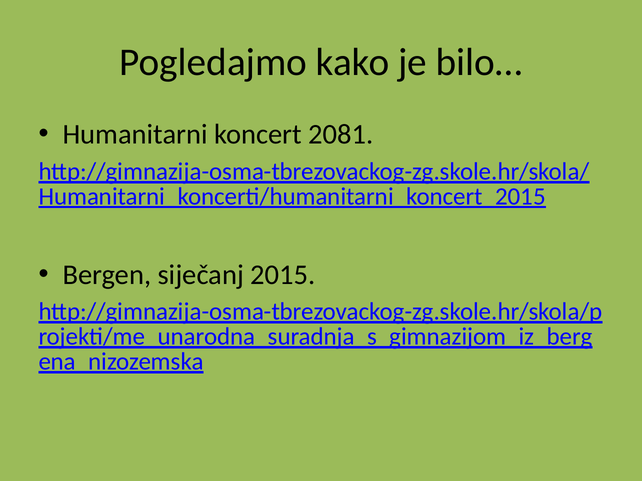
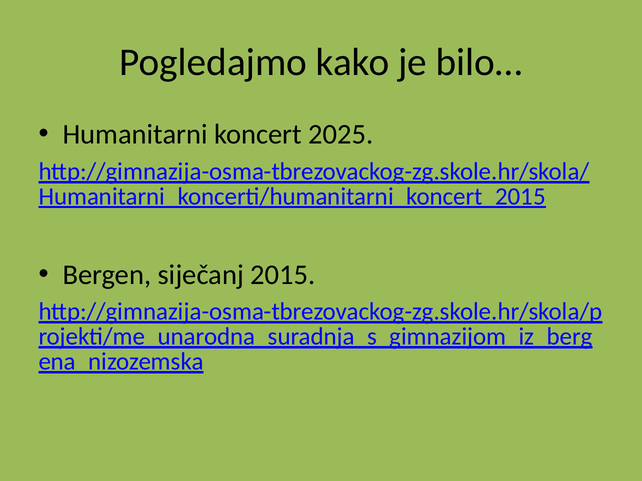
2081: 2081 -> 2025
